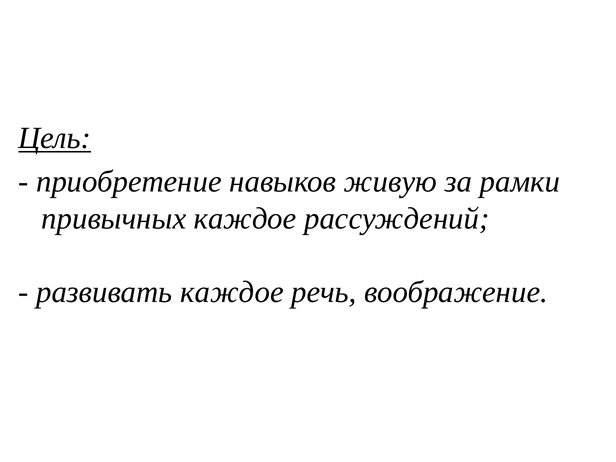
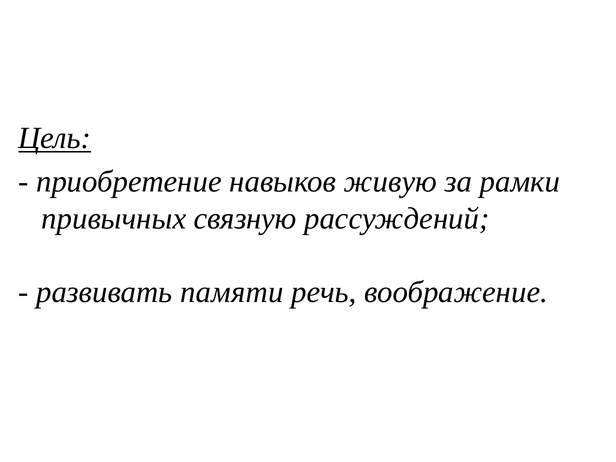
привычных каждое: каждое -> связную
развивать каждое: каждое -> памяти
